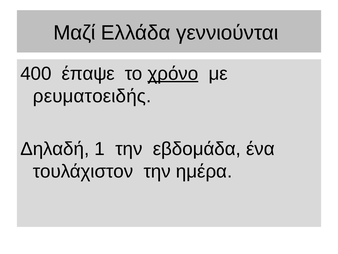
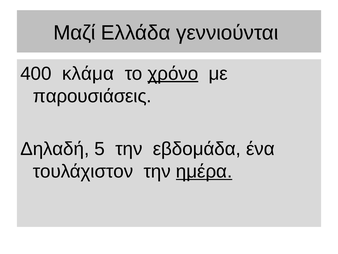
έπαψε: έπαψε -> κλάμα
ρευματοειδής: ρευματοειδής -> παρουσιάσεις
1: 1 -> 5
ημέρα underline: none -> present
